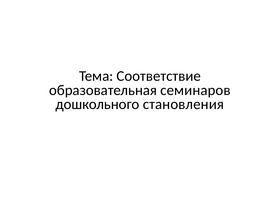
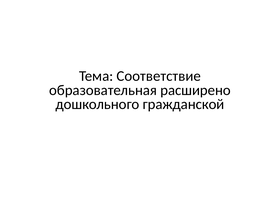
семинаров: семинаров -> расширено
становления: становления -> гражданской
